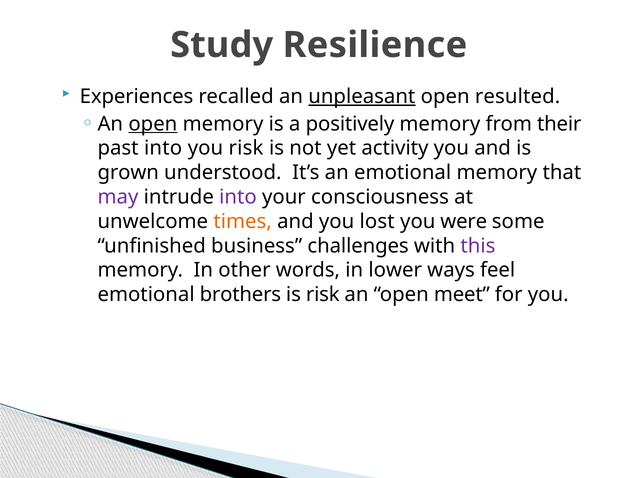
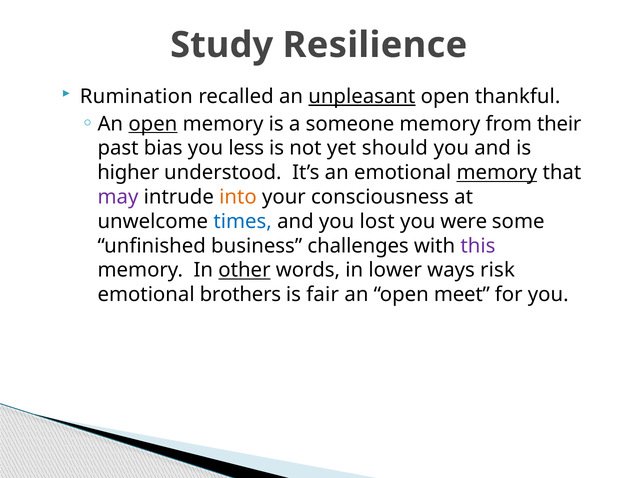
Experiences: Experiences -> Rumination
resulted: resulted -> thankful
positively: positively -> someone
past into: into -> bias
you risk: risk -> less
activity: activity -> should
grown: grown -> higher
memory at (497, 173) underline: none -> present
into at (238, 197) colour: purple -> orange
times colour: orange -> blue
other underline: none -> present
feel: feel -> risk
is risk: risk -> fair
